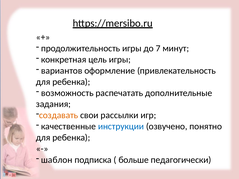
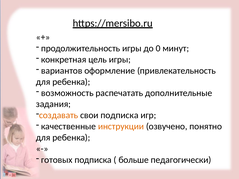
7: 7 -> 0
свои рассылки: рассылки -> подписка
инструкции colour: blue -> orange
шаблон: шаблон -> готовых
